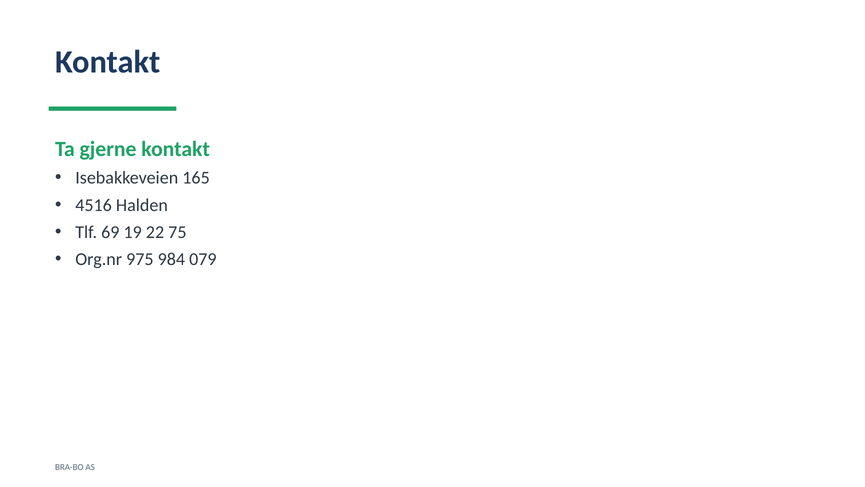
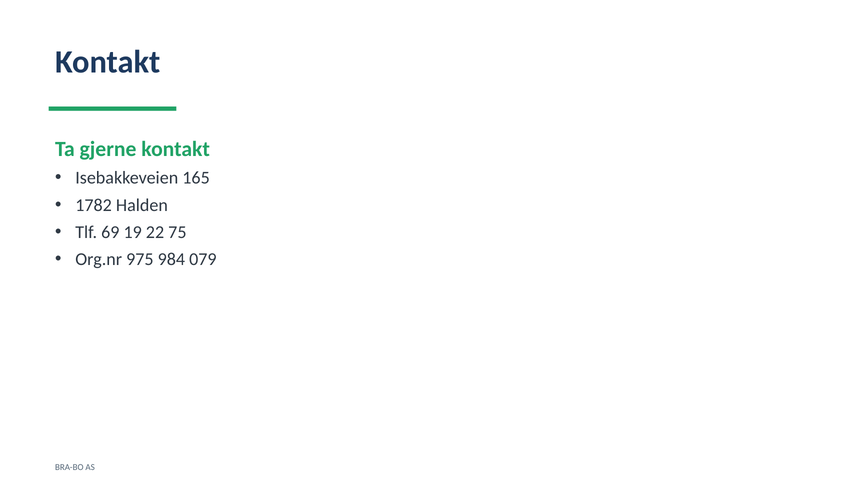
4516: 4516 -> 1782
